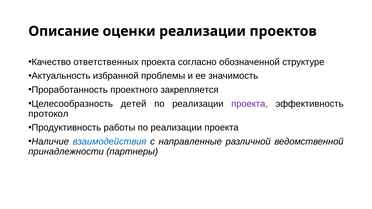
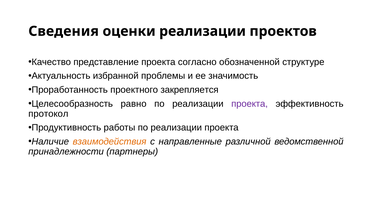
Описание: Описание -> Сведения
ответственных: ответственных -> представление
детей: детей -> равно
взаимодействия colour: blue -> orange
